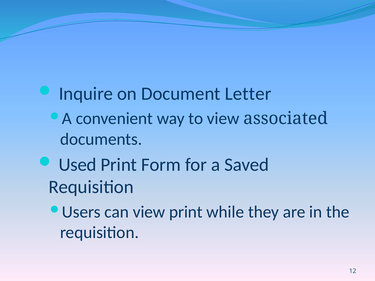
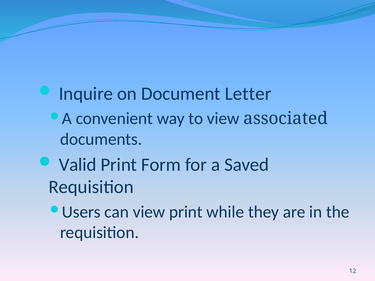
Used: Used -> Valid
